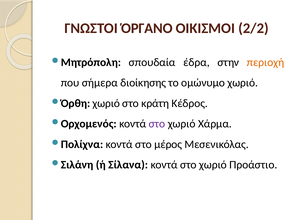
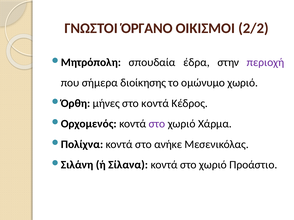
περιοχή colour: orange -> purple
χωριό at (106, 104): χωριό -> μήνες
στο κράτη: κράτη -> κοντά
μέρος: μέρος -> ανήκε
